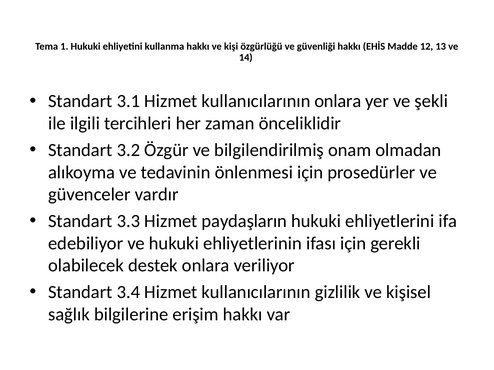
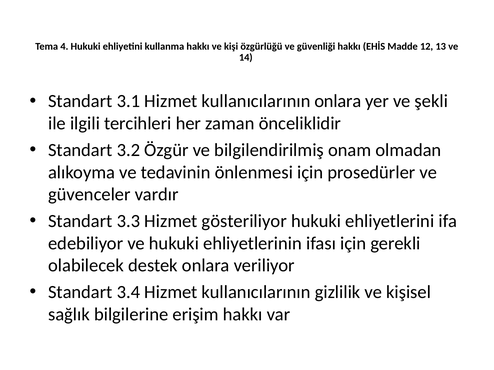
1: 1 -> 4
paydaşların: paydaşların -> gösteriliyor
